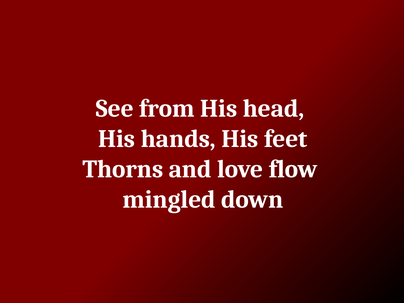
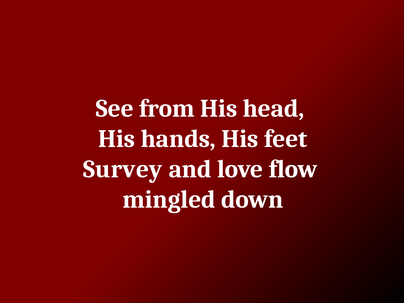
Thorns: Thorns -> Survey
